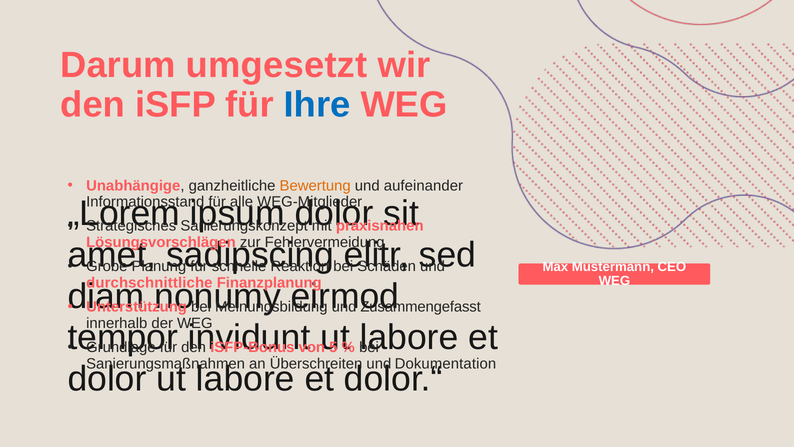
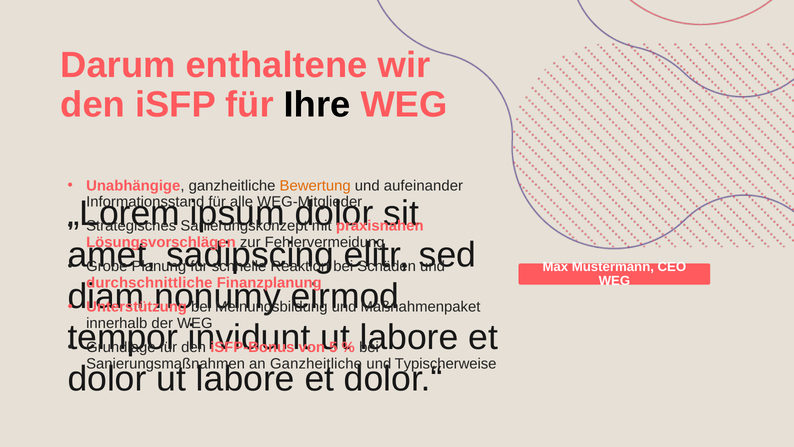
umgesetzt: umgesetzt -> enthaltene
Ihre colour: blue -> black
Zusammengefasst: Zusammengefasst -> Maßnahmenpaket
Überschreiten at (316, 363): Überschreiten -> Ganzheitliche
Dokumentation: Dokumentation -> Typischerweise
